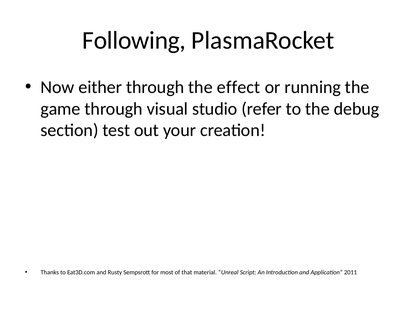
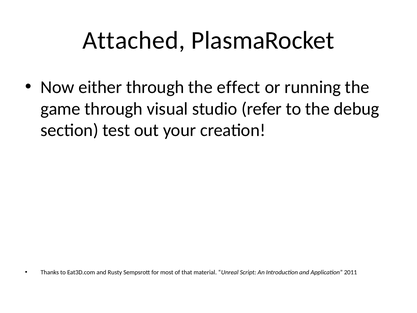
Following: Following -> Attached
